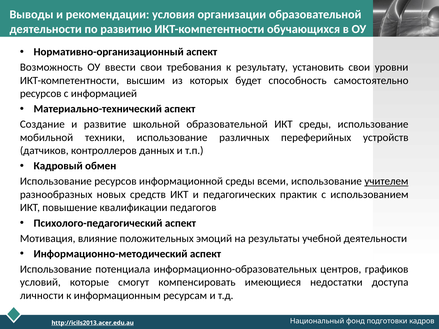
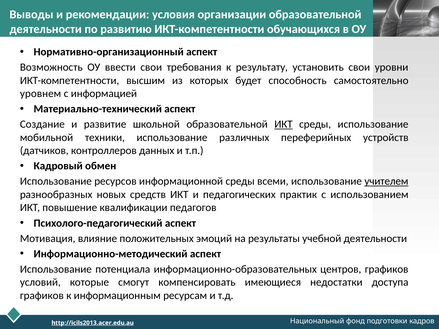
ресурсов at (41, 94): ресурсов -> уровнем
ИКТ at (283, 124) underline: none -> present
личности at (42, 296): личности -> графиков
